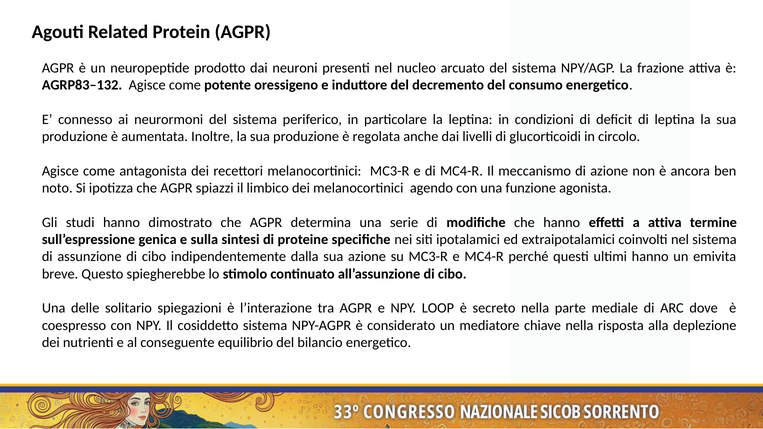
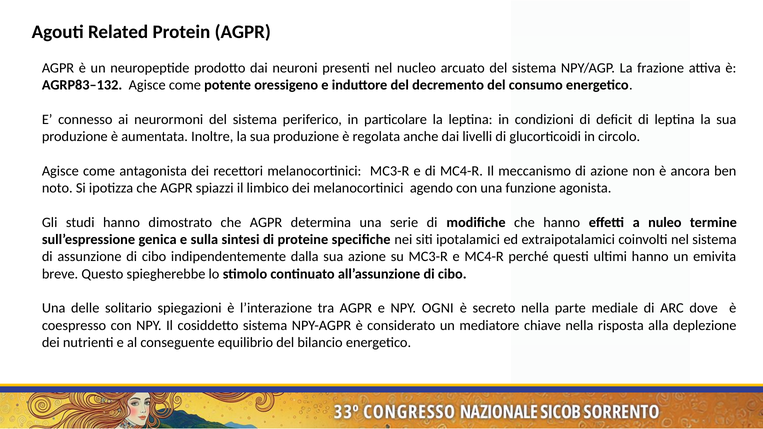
a attiva: attiva -> nuleo
LOOP: LOOP -> OGNI
